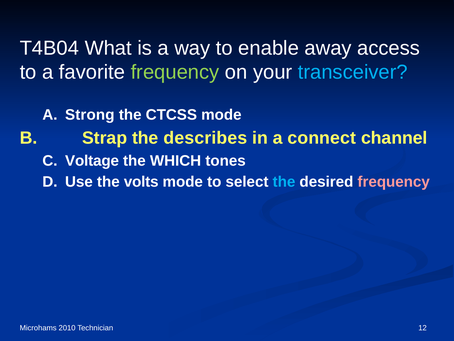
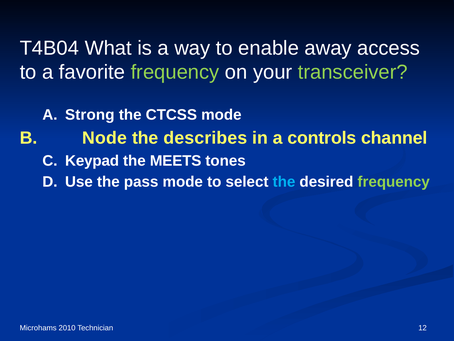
transceiver colour: light blue -> light green
Strap: Strap -> Node
connect: connect -> controls
Voltage: Voltage -> Keypad
WHICH: WHICH -> MEETS
volts: volts -> pass
frequency at (394, 182) colour: pink -> light green
